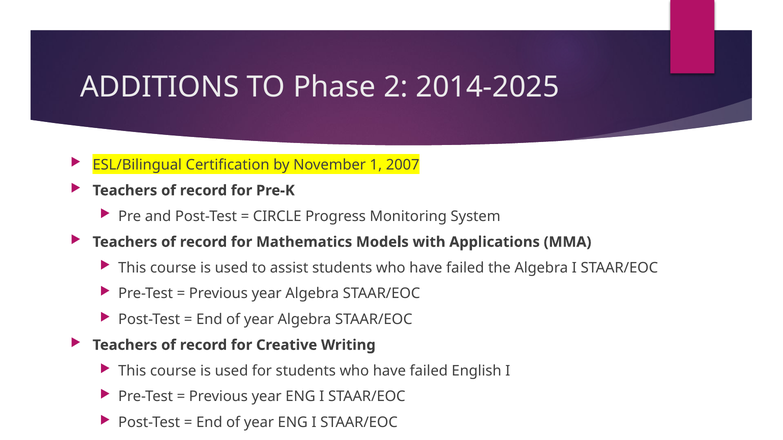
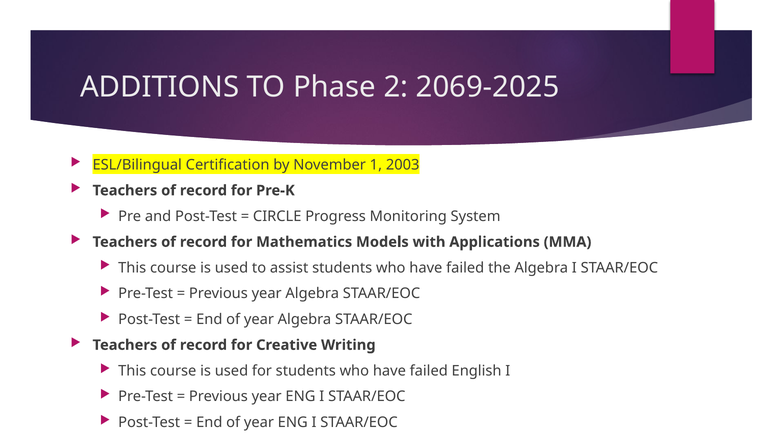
2014-2025: 2014-2025 -> 2069-2025
2007: 2007 -> 2003
